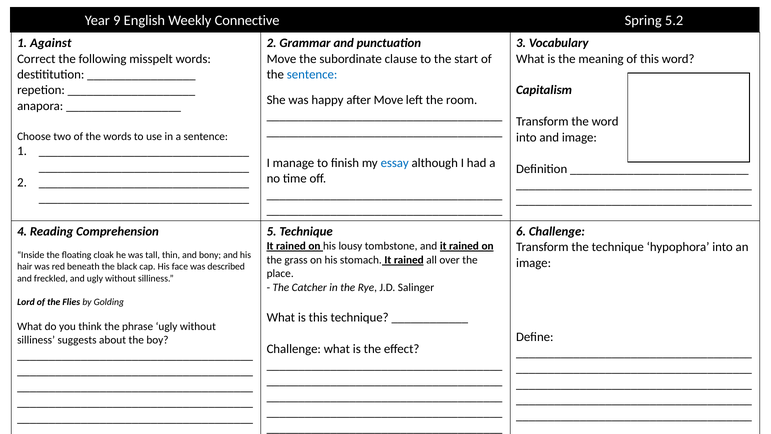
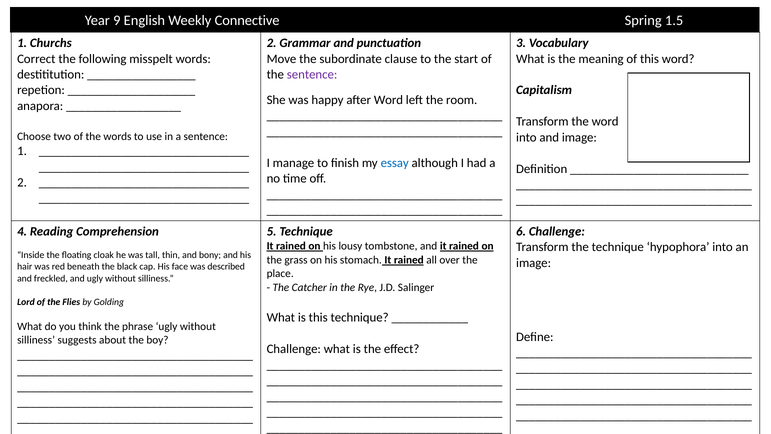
5.2: 5.2 -> 1.5
Against: Against -> Churchs
sentence at (312, 74) colour: blue -> purple
after Move: Move -> Word
